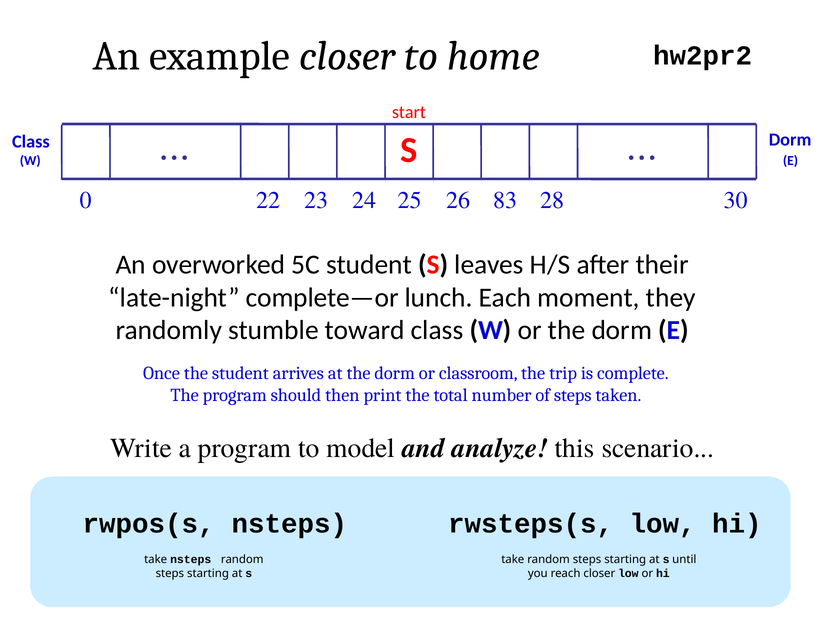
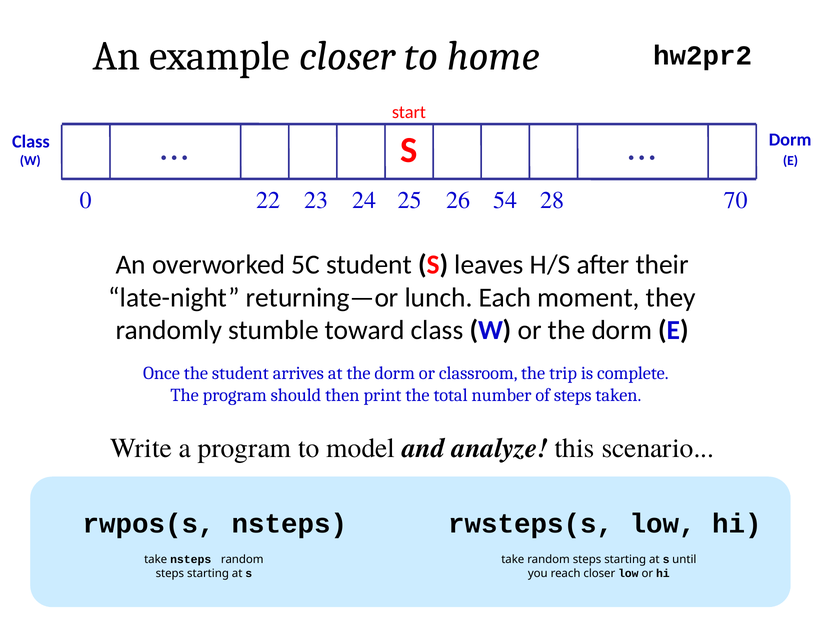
83: 83 -> 54
30: 30 -> 70
complete—or: complete—or -> returning—or
